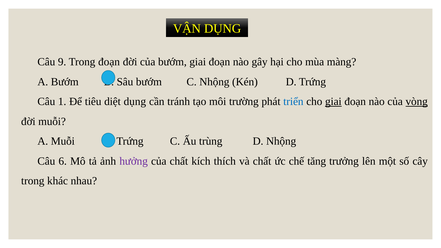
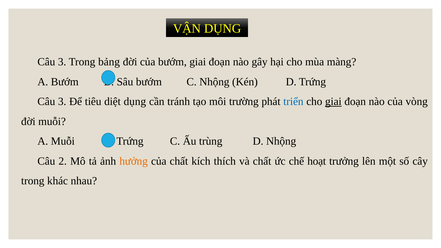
9 at (62, 62): 9 -> 3
Trong đoạn: đoạn -> bảng
1 at (62, 102): 1 -> 3
vòng underline: present -> none
6: 6 -> 2
hưởng colour: purple -> orange
tăng: tăng -> hoạt
